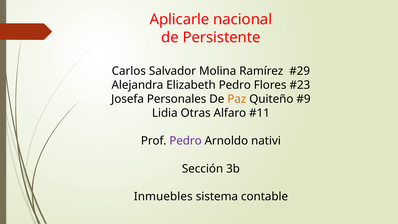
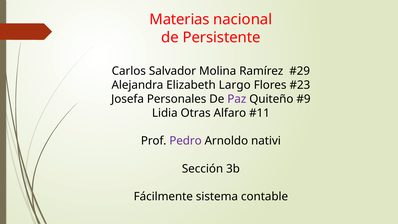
Aplicarle: Aplicarle -> Materias
Elizabeth Pedro: Pedro -> Largo
Paz colour: orange -> purple
Inmuebles: Inmuebles -> Fácilmente
